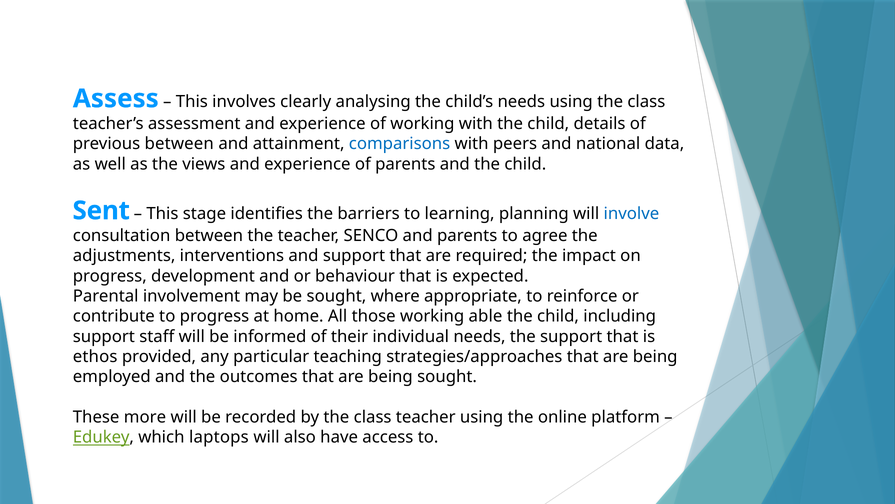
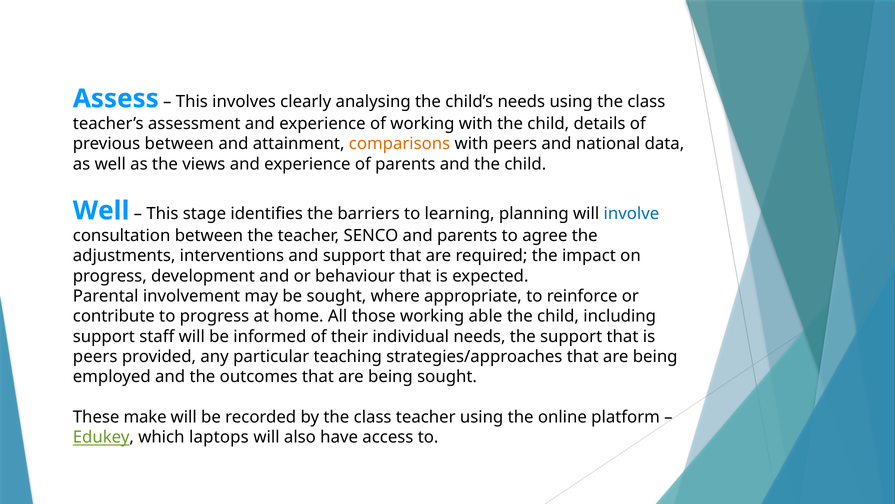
comparisons colour: blue -> orange
Sent at (101, 210): Sent -> Well
ethos at (95, 356): ethos -> peers
more: more -> make
